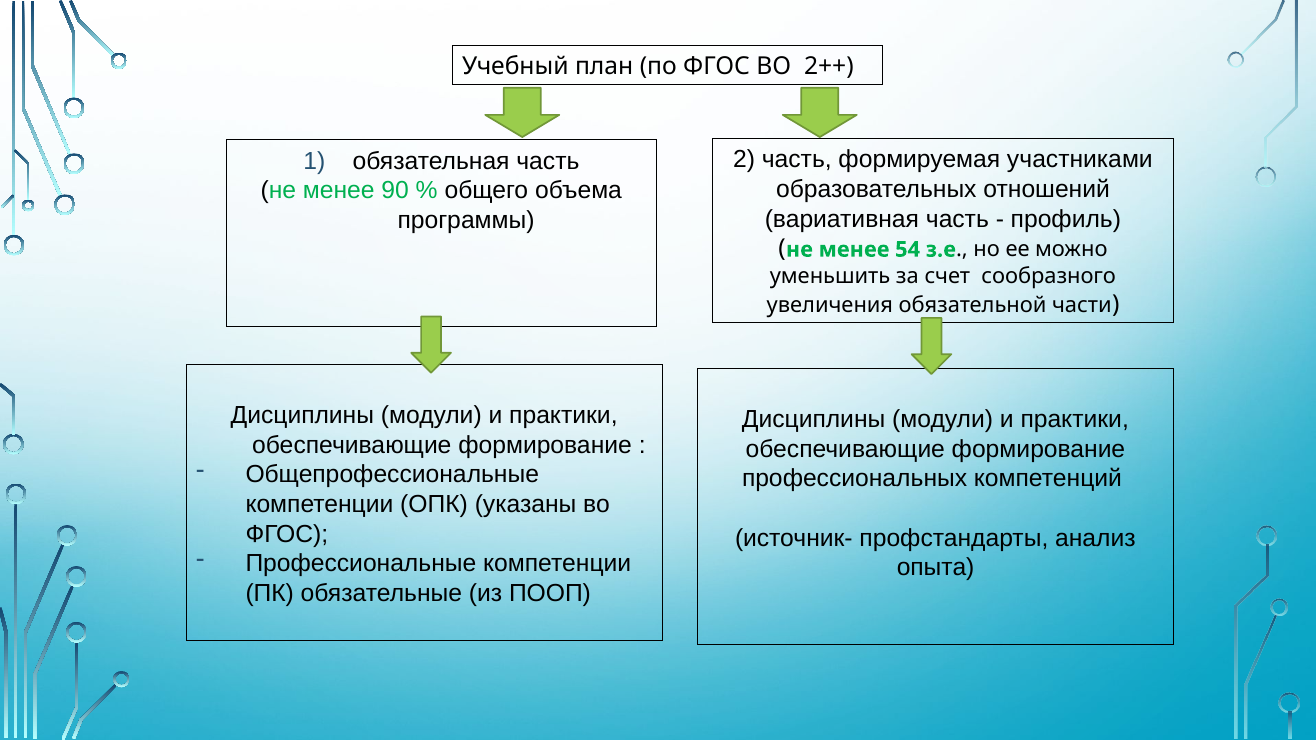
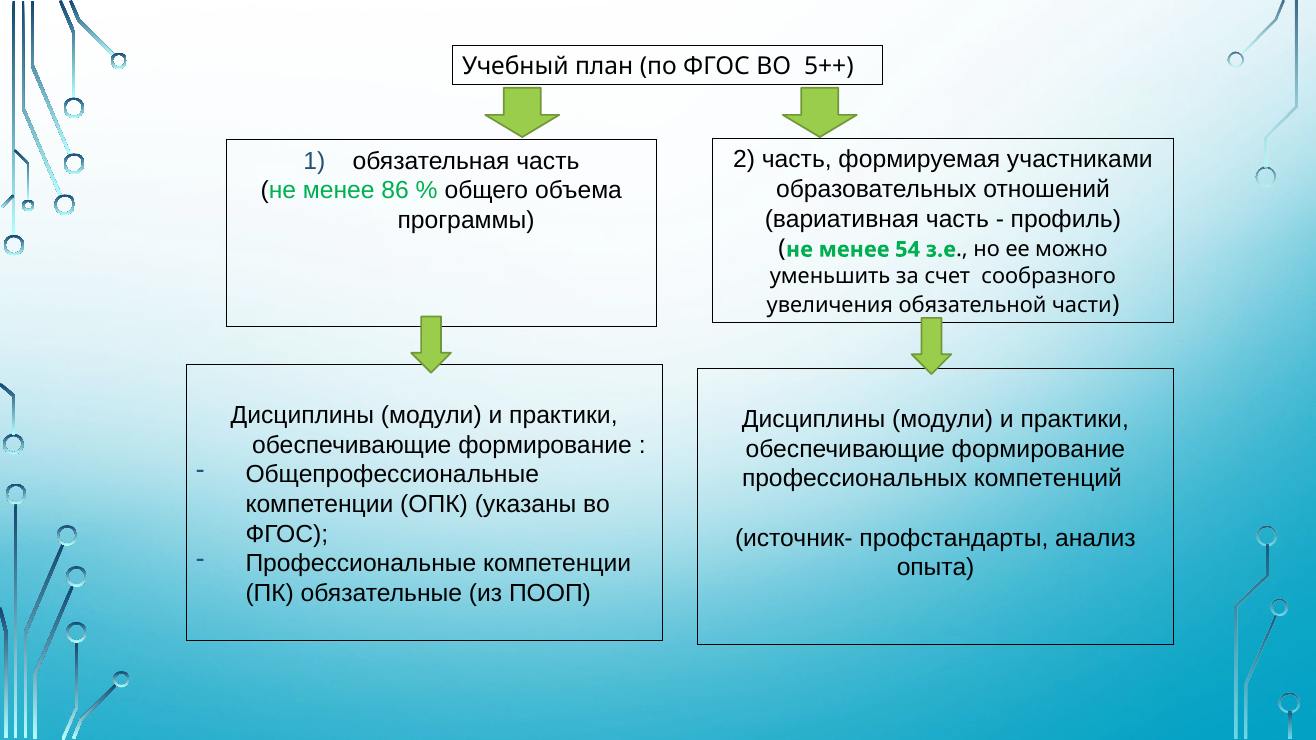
2++: 2++ -> 5++
90: 90 -> 86
